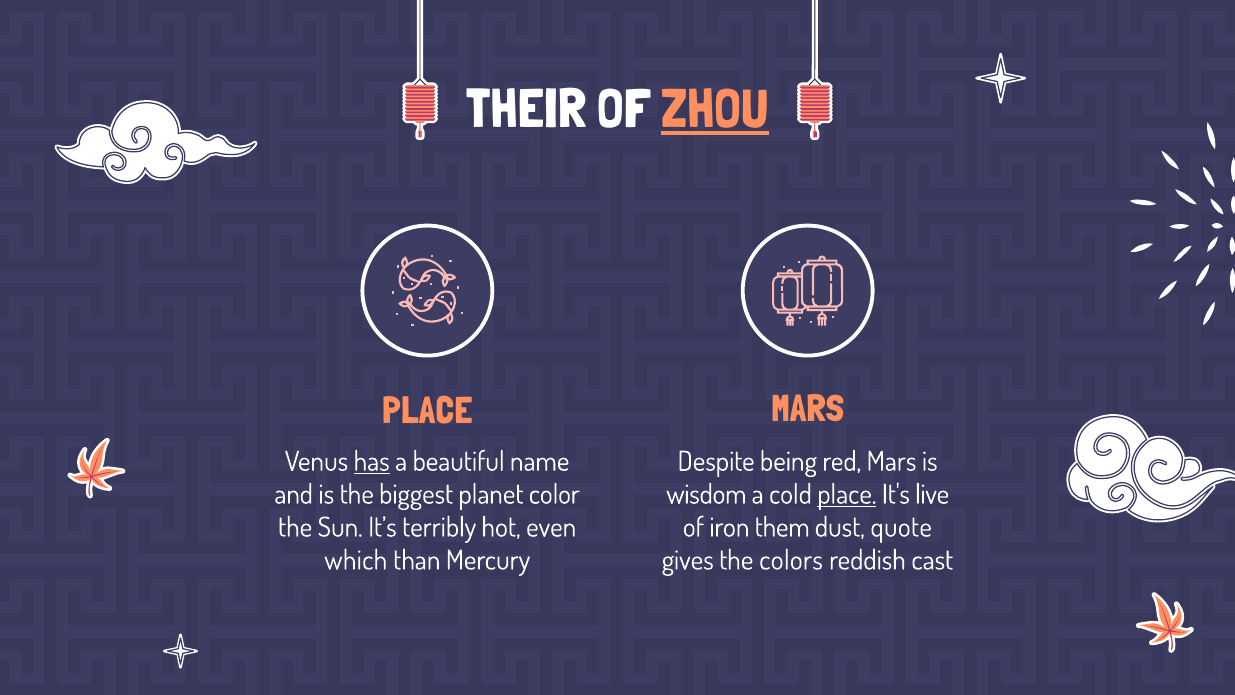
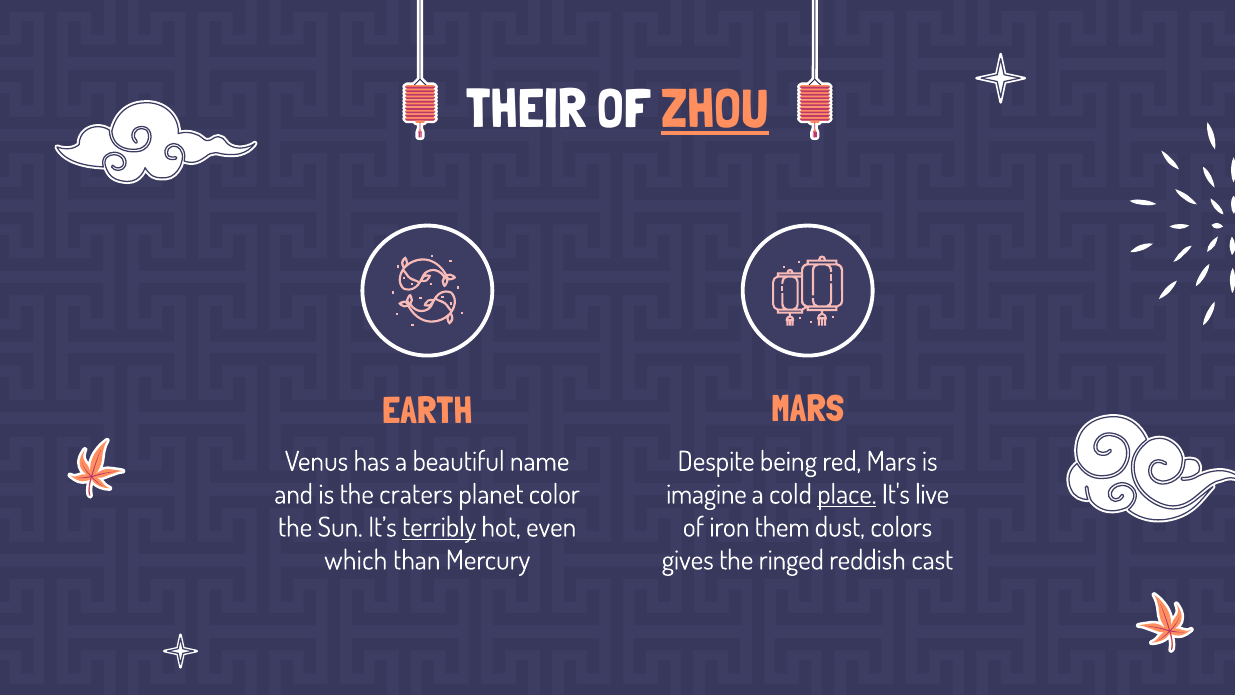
PLACE at (427, 410): PLACE -> EARTH
has underline: present -> none
biggest: biggest -> craters
wisdom: wisdom -> imagine
terribly underline: none -> present
quote: quote -> colors
colors: colors -> ringed
